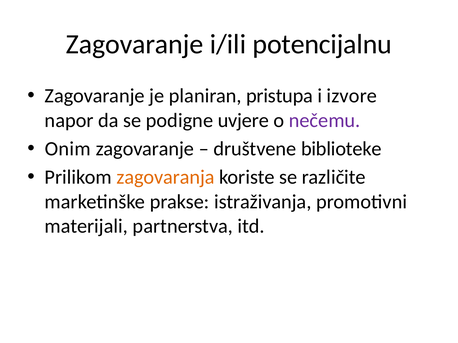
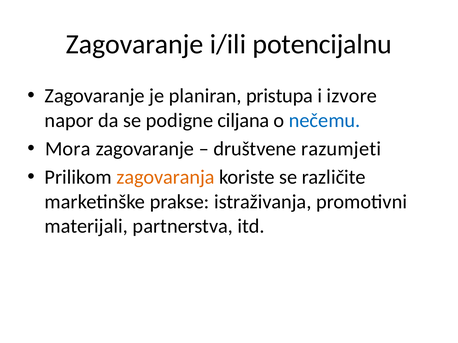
uvjere: uvjere -> ciljana
nečemu colour: purple -> blue
Onim: Onim -> Mora
biblioteke: biblioteke -> razumjeti
